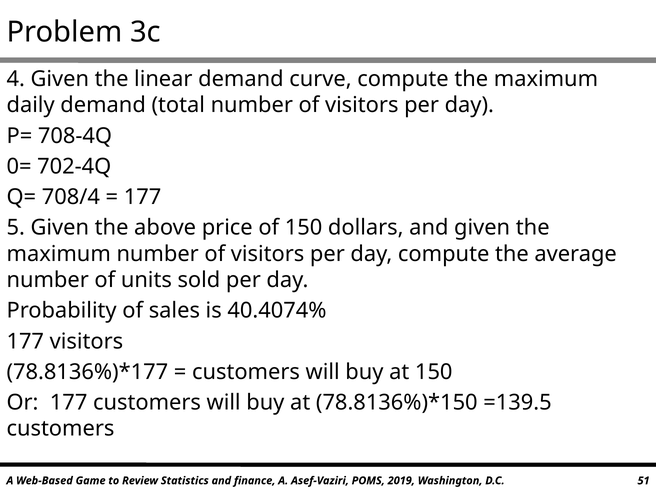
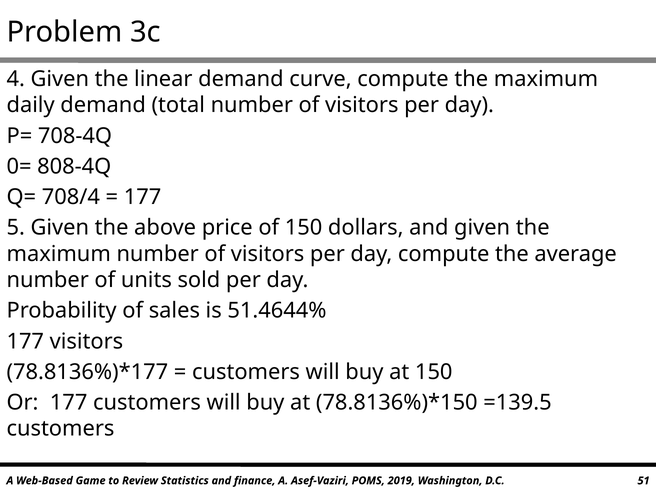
702-4Q: 702-4Q -> 808-4Q
40.4074%: 40.4074% -> 51.4644%
